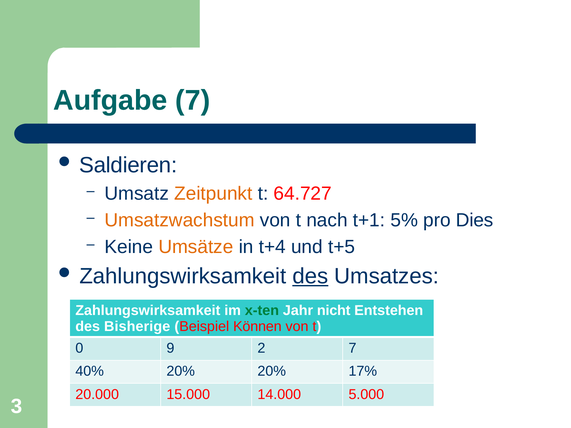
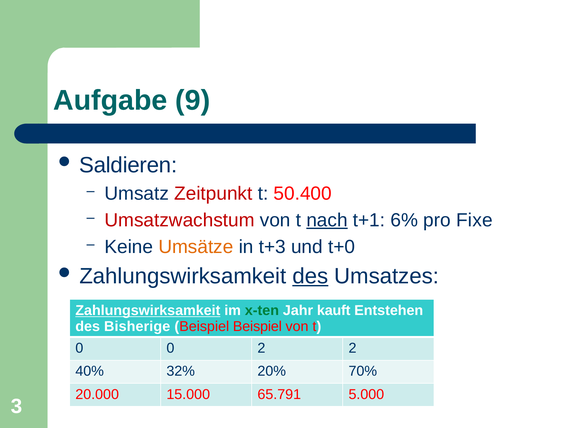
Aufgabe 7: 7 -> 9
Zeitpunkt colour: orange -> red
64.727: 64.727 -> 50.400
Umsatzwachstum colour: orange -> red
nach underline: none -> present
5%: 5% -> 6%
Dies: Dies -> Fixe
t+4: t+4 -> t+3
t+5: t+5 -> t+0
Zahlungswirksamkeit at (148, 311) underline: none -> present
nicht: nicht -> kauft
Beispiel Können: Können -> Beispiel
0 9: 9 -> 0
2 7: 7 -> 2
40% 20%: 20% -> 32%
17%: 17% -> 70%
14.000: 14.000 -> 65.791
